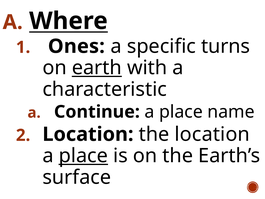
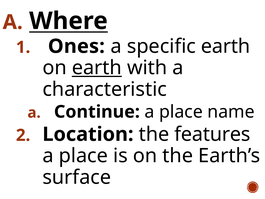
specific turns: turns -> earth
the location: location -> features
place at (83, 156) underline: present -> none
